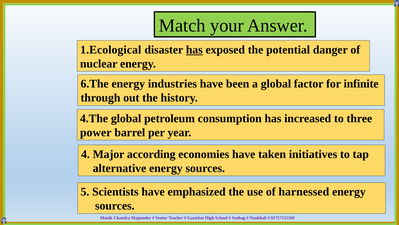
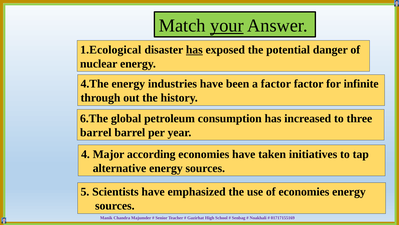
your underline: none -> present
6.The: 6.The -> 4.The
a global: global -> factor
4.The: 4.The -> 6.The
power at (96, 132): power -> barrel
of harnessed: harnessed -> economies
